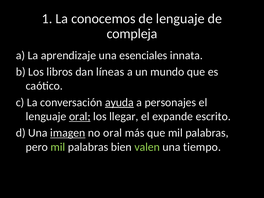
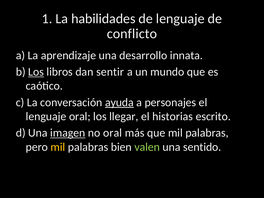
conocemos: conocemos -> habilidades
compleja: compleja -> conflicto
esenciales: esenciales -> desarrollo
Los at (36, 72) underline: none -> present
líneas: líneas -> sentir
oral at (80, 116) underline: present -> none
expande: expande -> historias
mil at (58, 147) colour: light green -> yellow
tiempo: tiempo -> sentido
